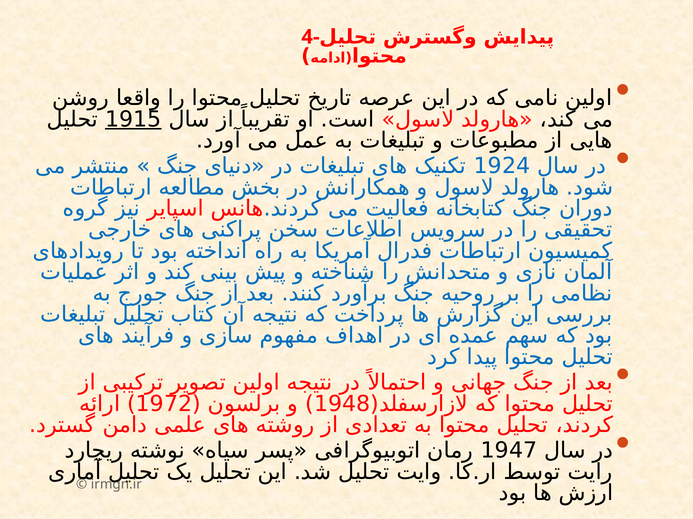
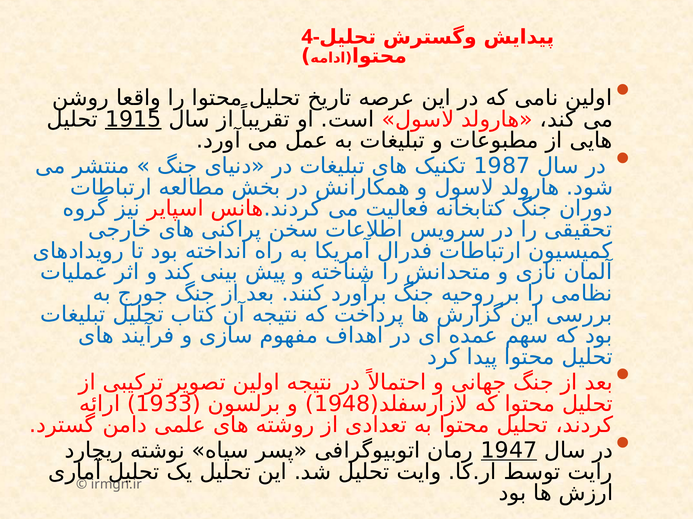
1924: 1924 -> 1987
1972: 1972 -> 1933
1947 underline: none -> present
